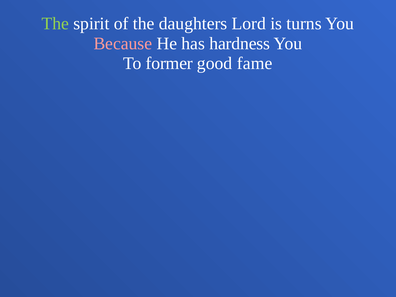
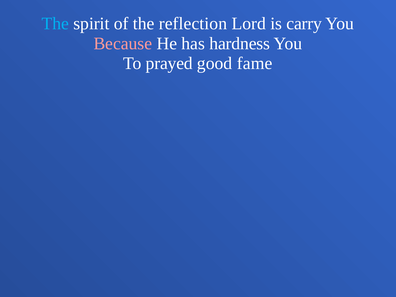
The at (55, 24) colour: light green -> light blue
daughters: daughters -> reflection
turns: turns -> carry
former: former -> prayed
